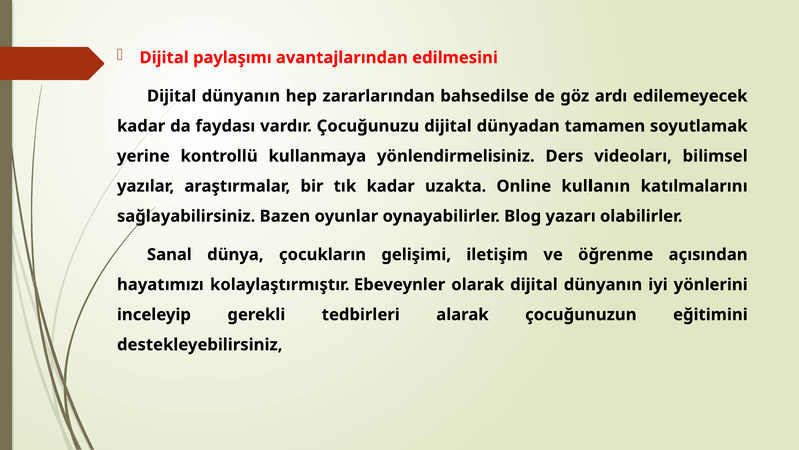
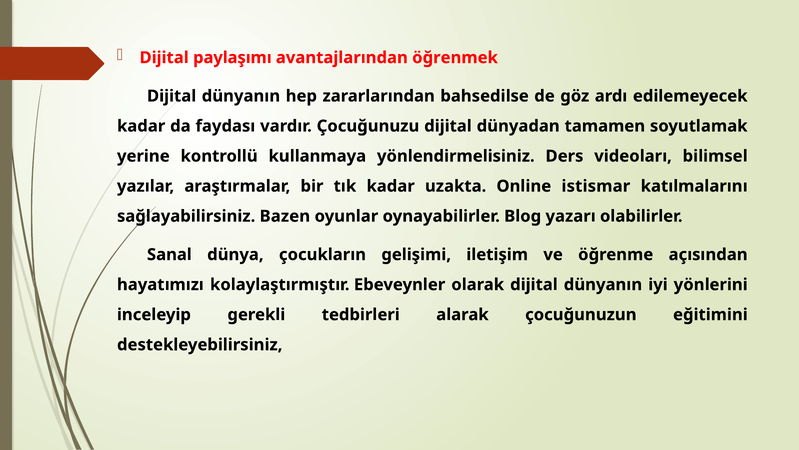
edilmesini: edilmesini -> öğrenmek
kullanın: kullanın -> istismar
